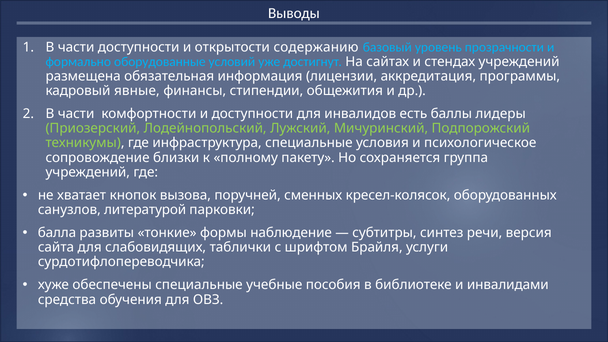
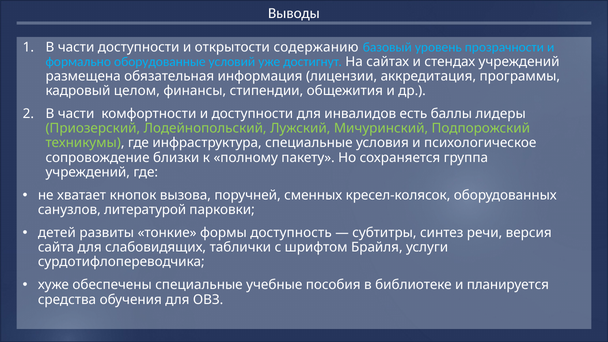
явные: явные -> целом
балла: балла -> детей
наблюдение: наблюдение -> доступность
инвалидами: инвалидами -> планируется
